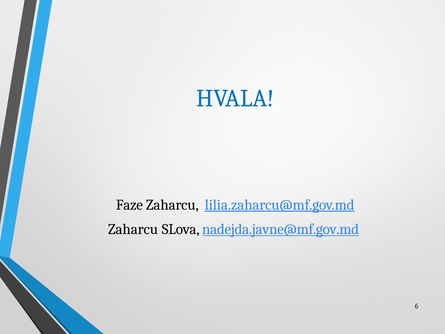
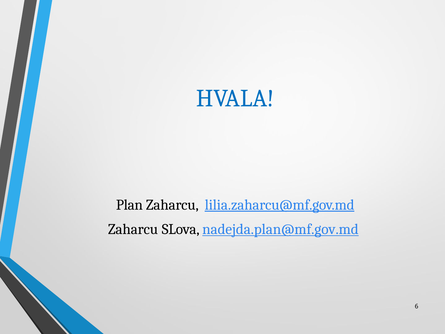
Faze: Faze -> Plan
nadejda.javne@mf.gov.md: nadejda.javne@mf.gov.md -> nadejda.plan@mf.gov.md
